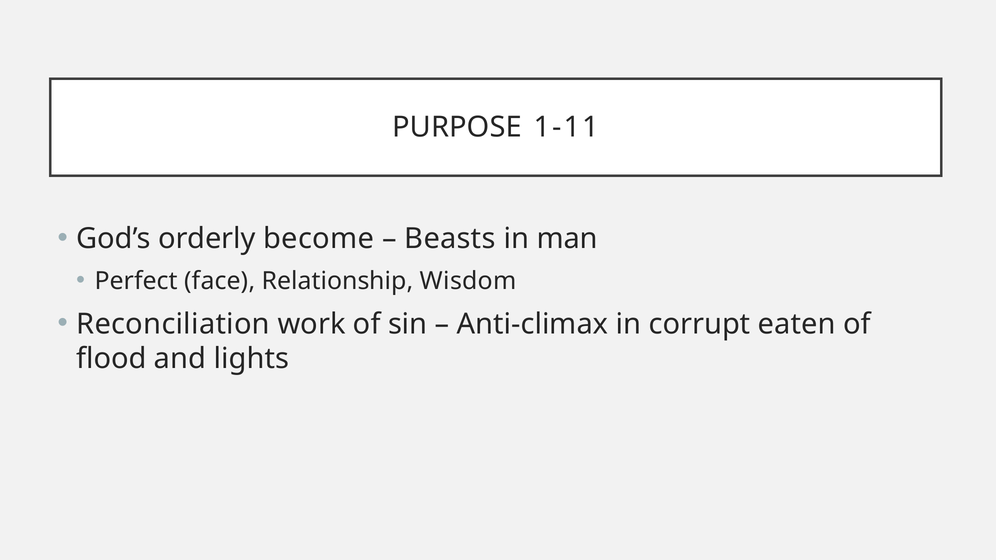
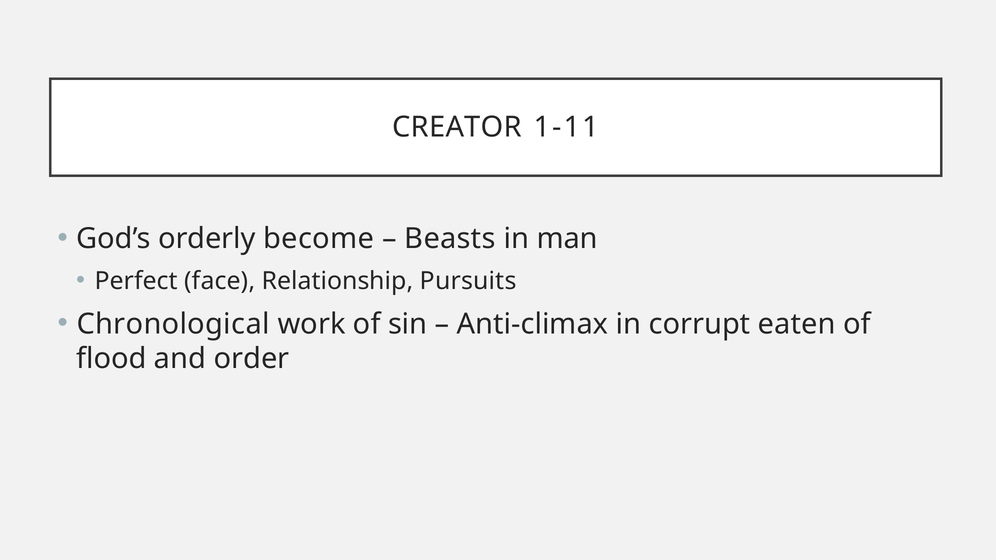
PURPOSE: PURPOSE -> CREATOR
Wisdom: Wisdom -> Pursuits
Reconciliation: Reconciliation -> Chronological
lights: lights -> order
